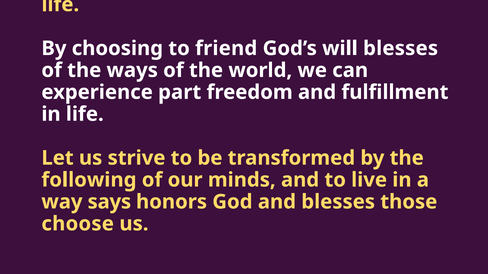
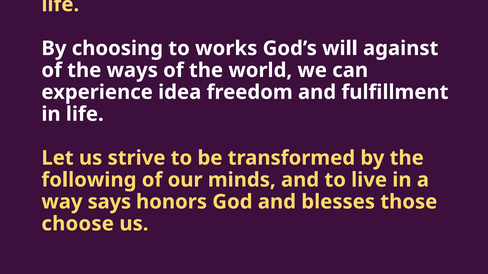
friend: friend -> works
will blesses: blesses -> against
part: part -> idea
